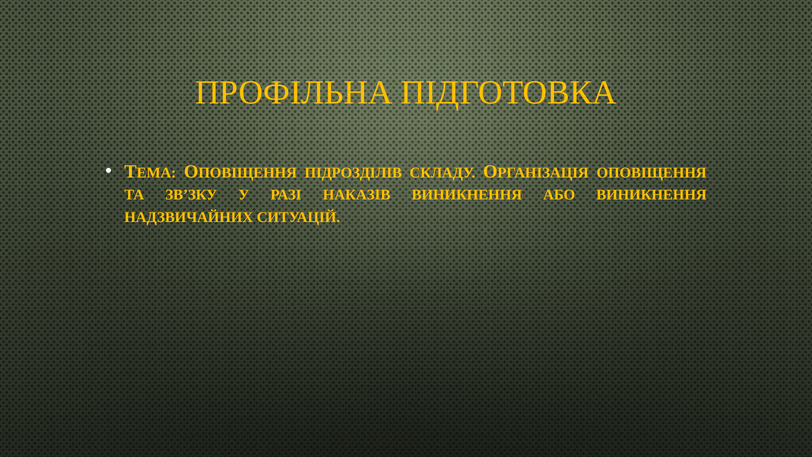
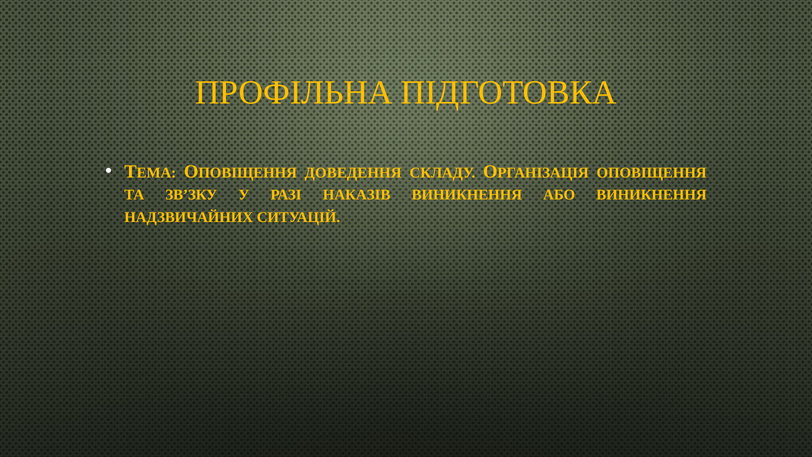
ПІДРОЗДІЛІВ: ПІДРОЗДІЛІВ -> ДОВЕДЕННЯ
